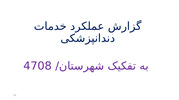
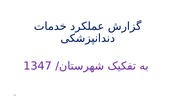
4708: 4708 -> 1347
